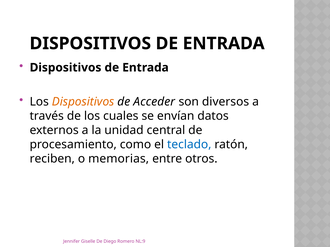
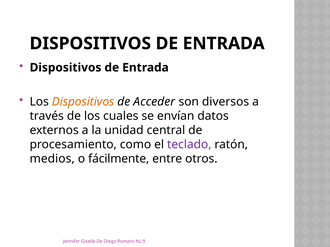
teclado colour: blue -> purple
reciben: reciben -> medios
memorias: memorias -> fácilmente
